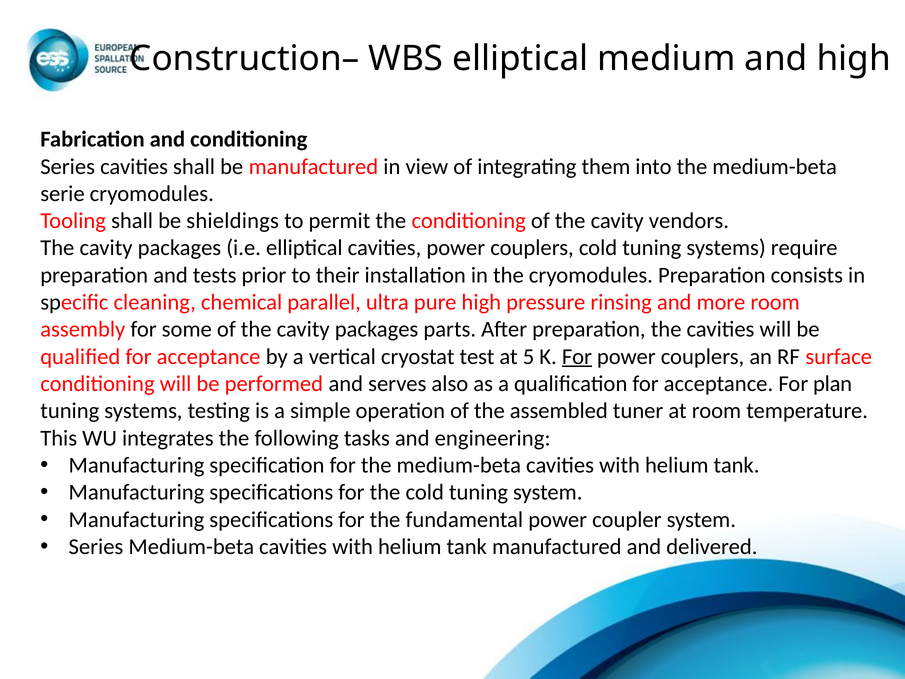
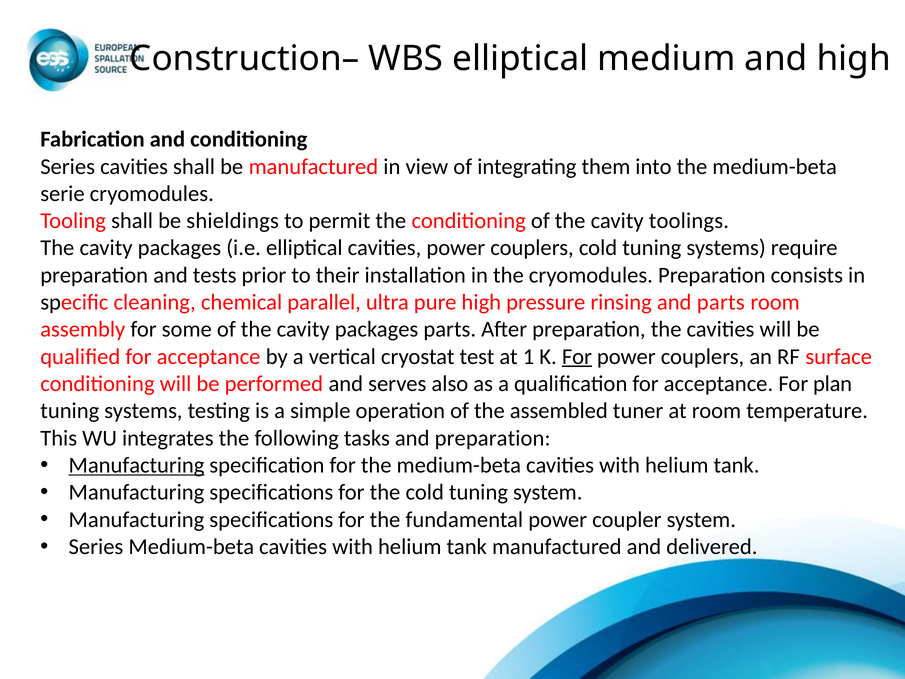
vendors: vendors -> toolings
and more: more -> parts
5: 5 -> 1
and engineering: engineering -> preparation
Manufacturing at (137, 465) underline: none -> present
